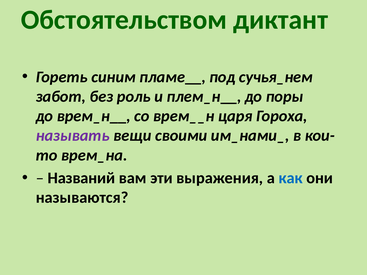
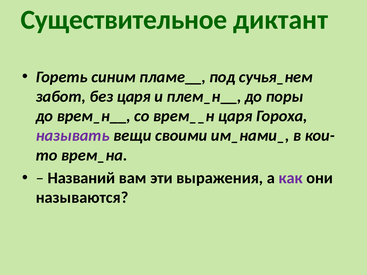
Обстоятельством: Обстоятельством -> Существительное
без роль: роль -> царя
как colour: blue -> purple
